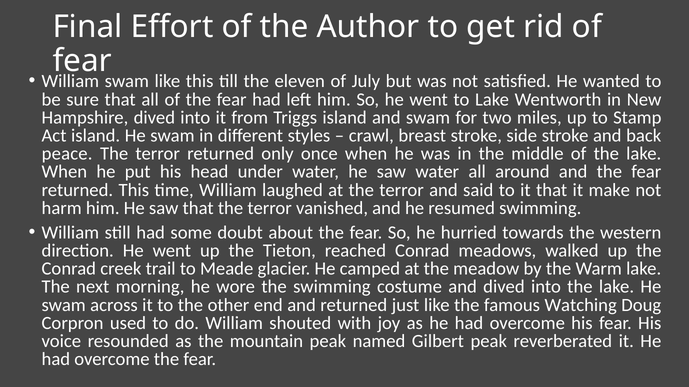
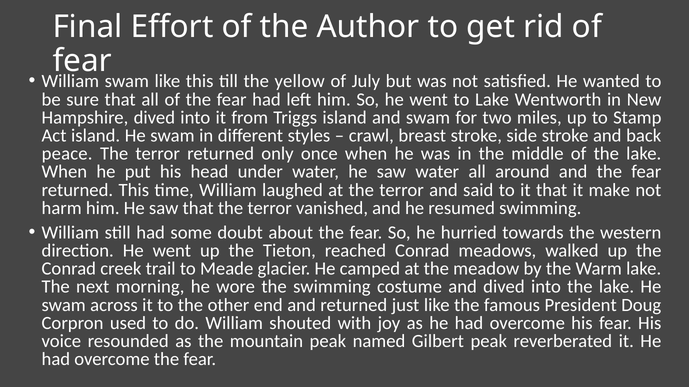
eleven: eleven -> yellow
Watching: Watching -> President
